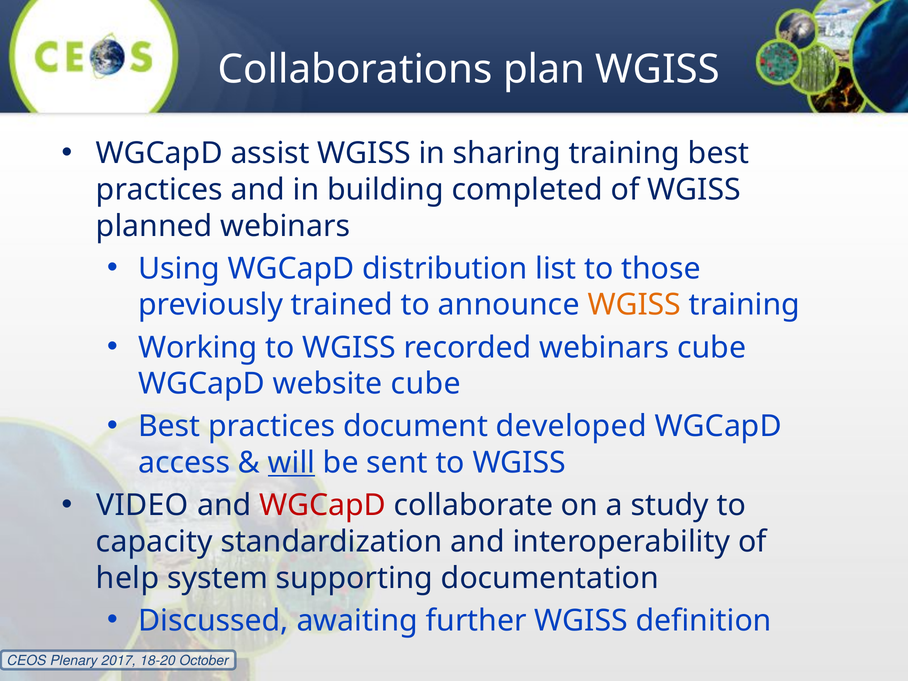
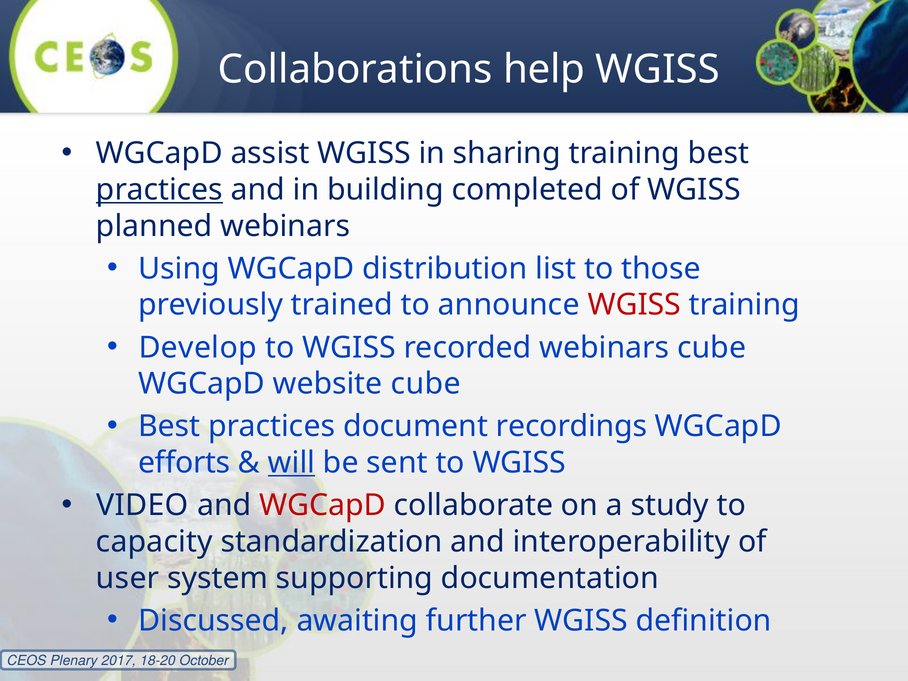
plan: plan -> help
practices at (159, 190) underline: none -> present
WGISS at (634, 305) colour: orange -> red
Working: Working -> Develop
developed: developed -> recordings
access: access -> efforts
help: help -> user
